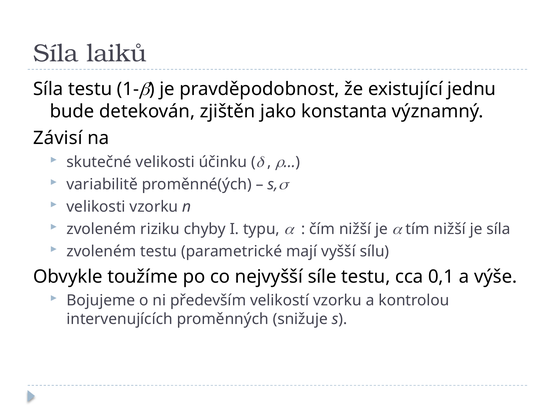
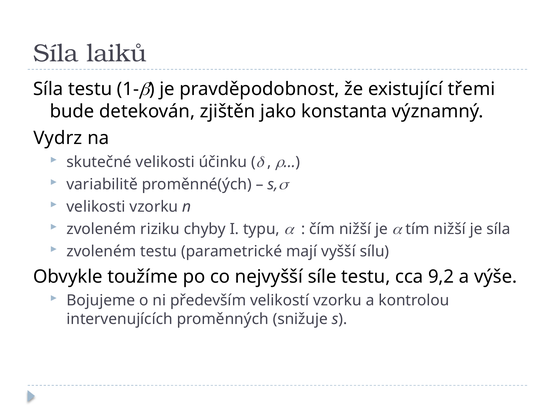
jednu: jednu -> třemi
Závisí: Závisí -> Vydrz
0,1: 0,1 -> 9,2
